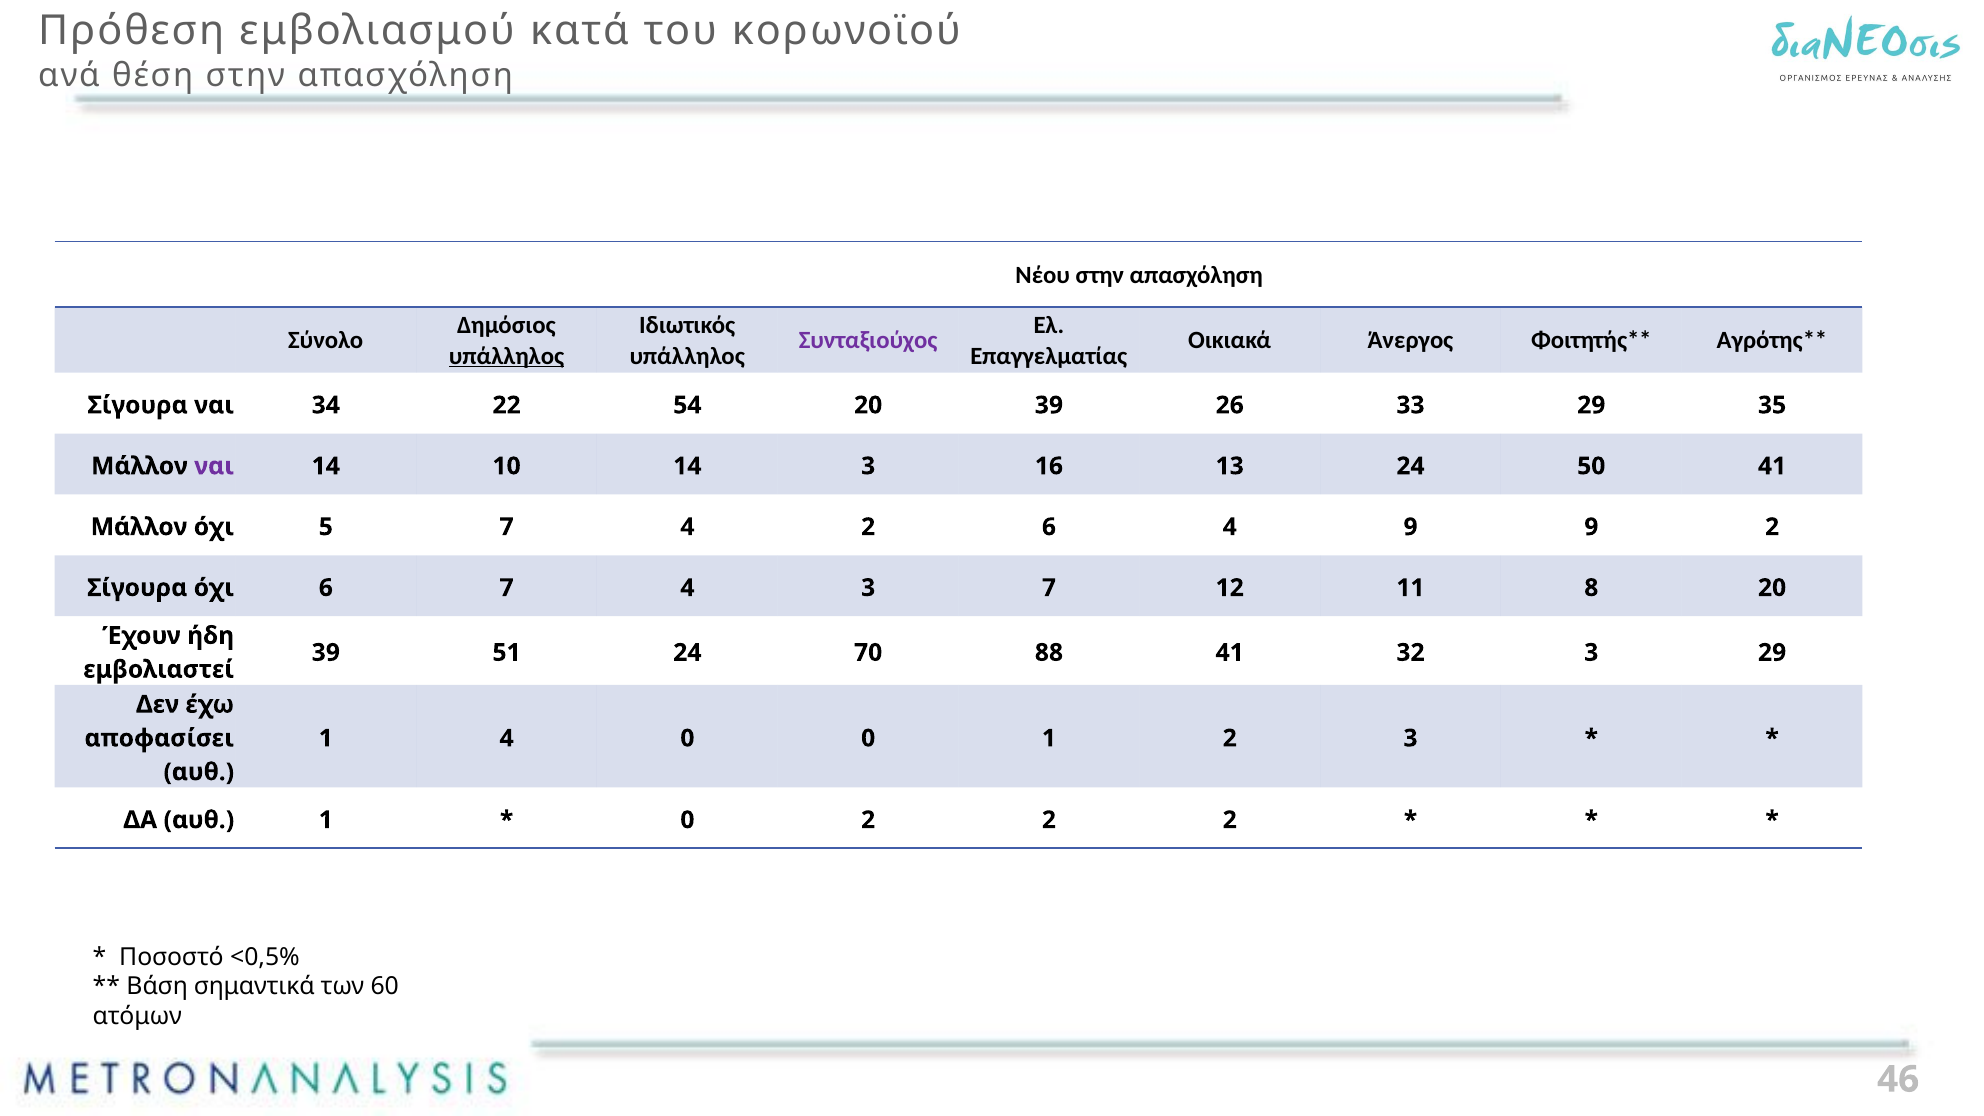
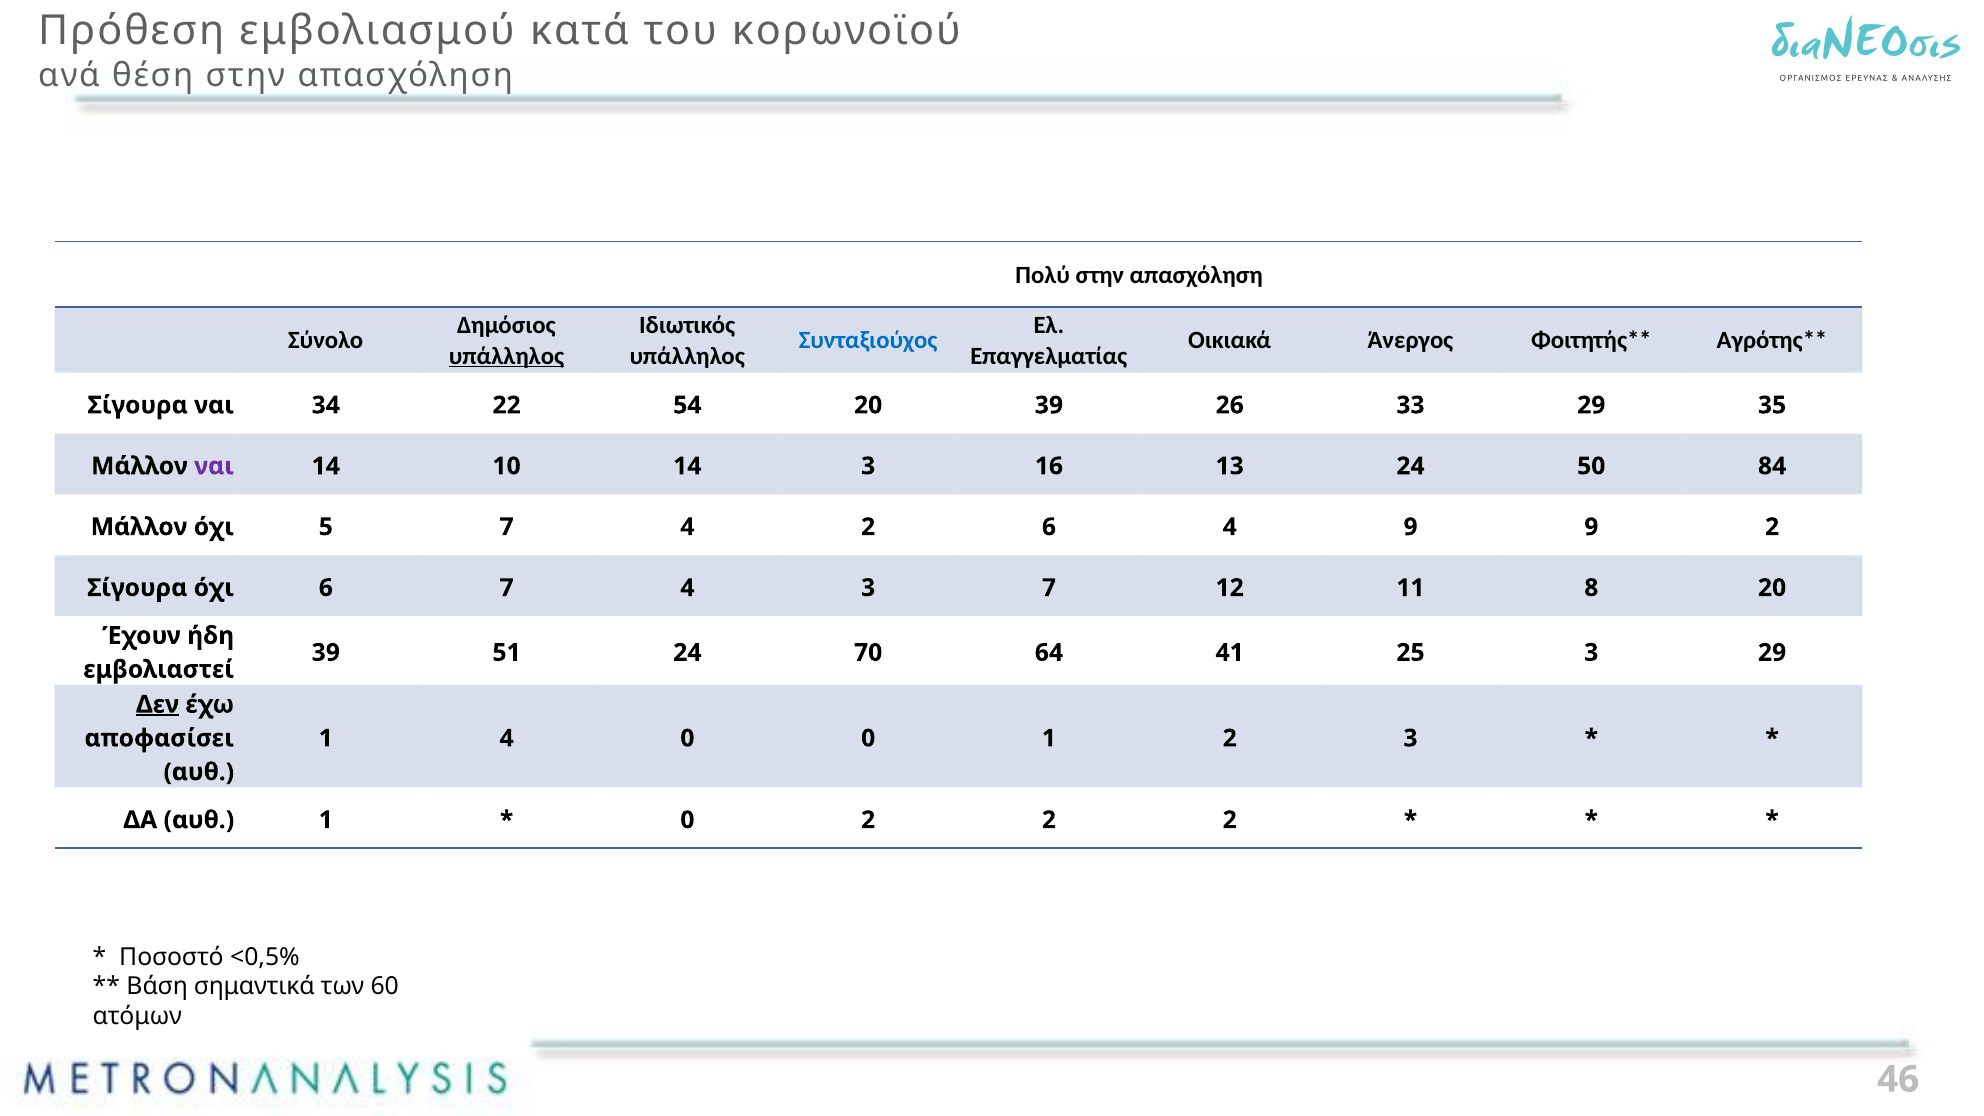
Νέου: Νέου -> Πολύ
Συνταξιούχος colour: purple -> blue
50 41: 41 -> 84
88: 88 -> 64
32: 32 -> 25
Δεν underline: none -> present
